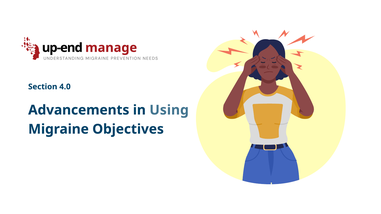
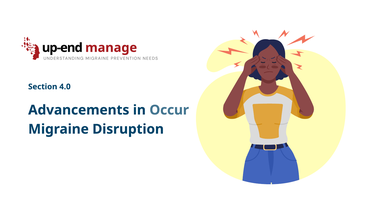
Using: Using -> Occur
Objectives: Objectives -> Disruption
